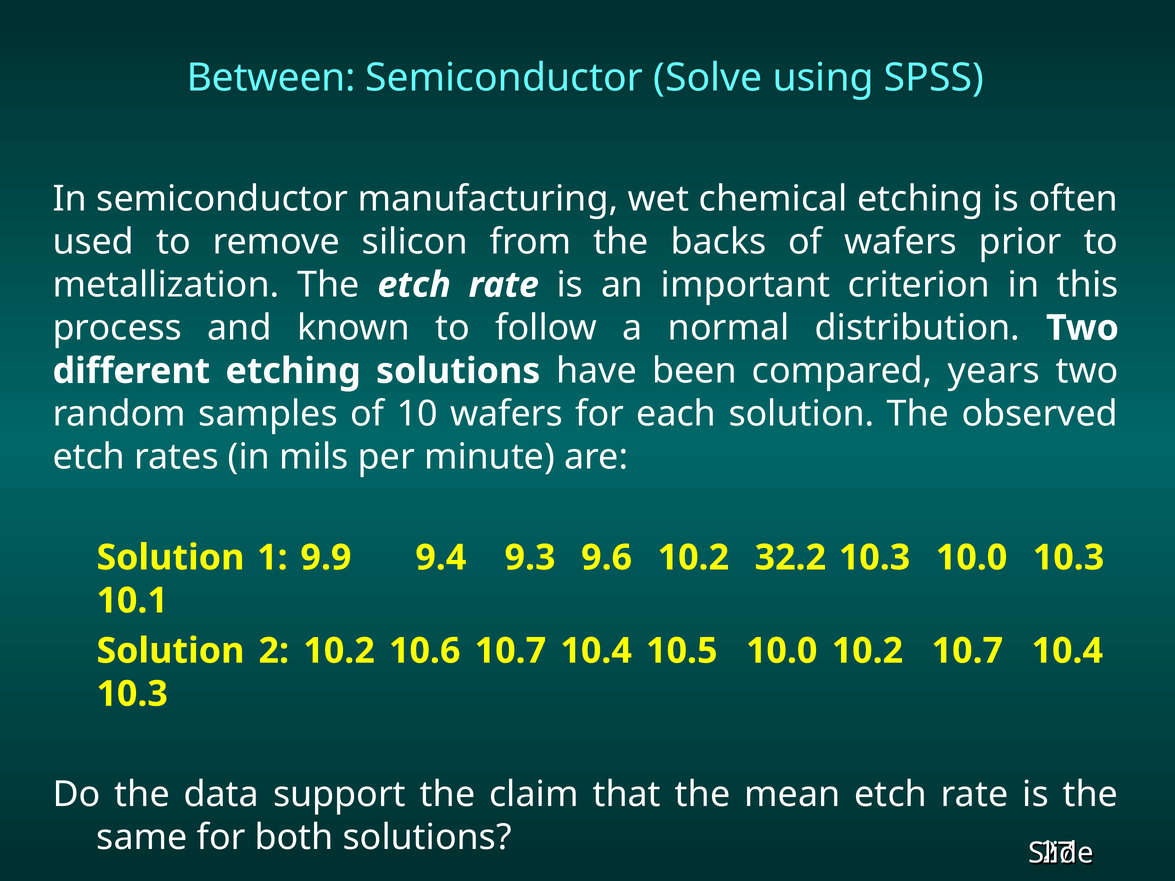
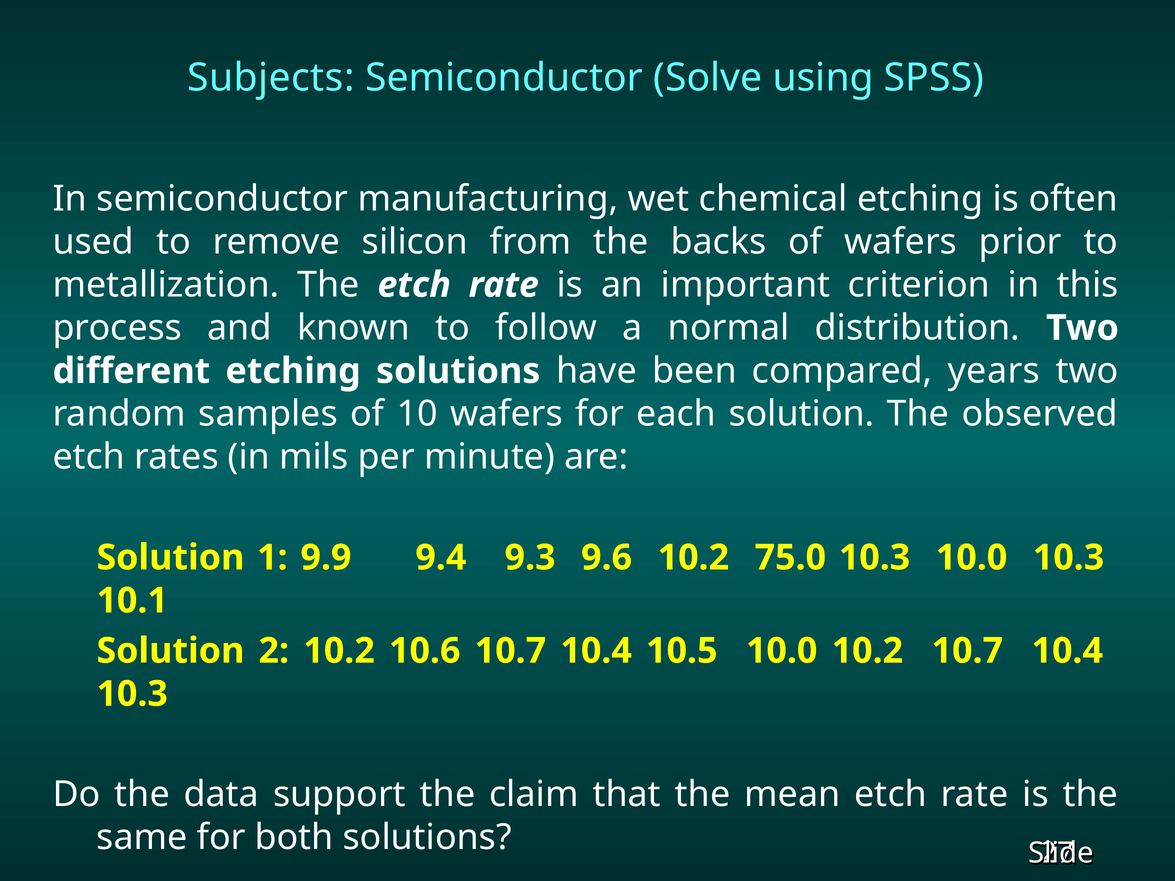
Between: Between -> Subjects
32.2: 32.2 -> 75.0
